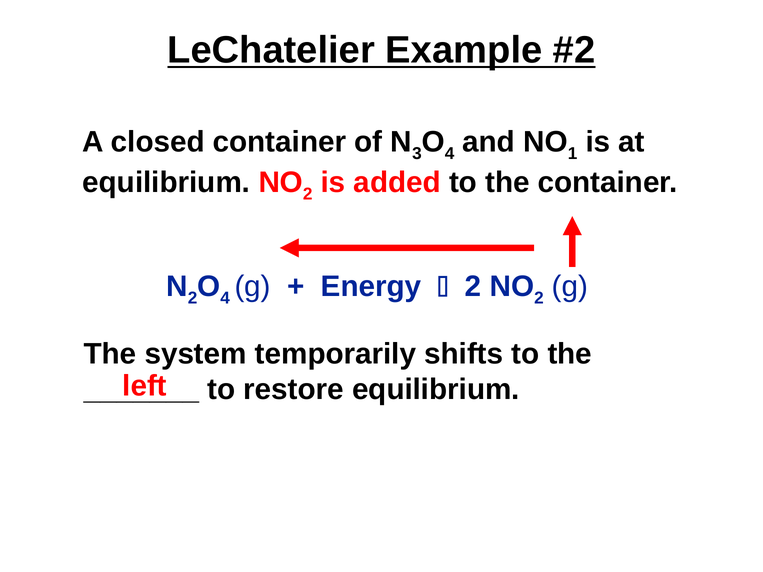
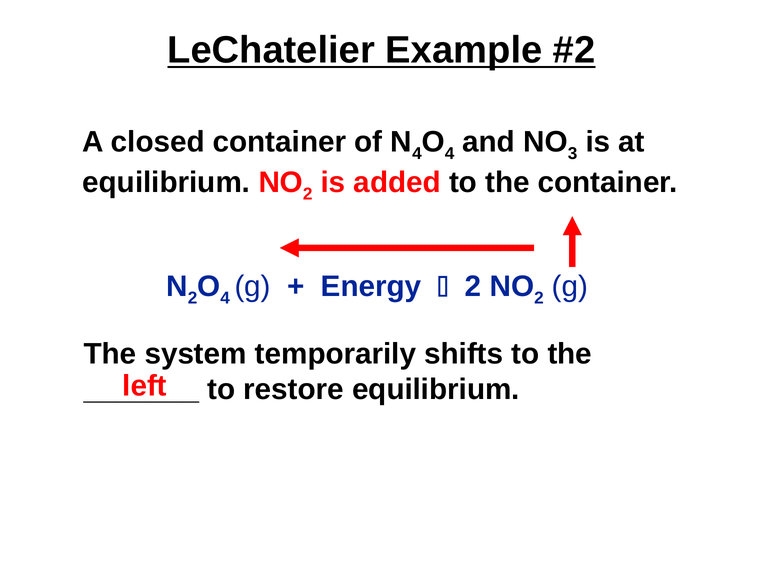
3 at (417, 153): 3 -> 4
1: 1 -> 3
